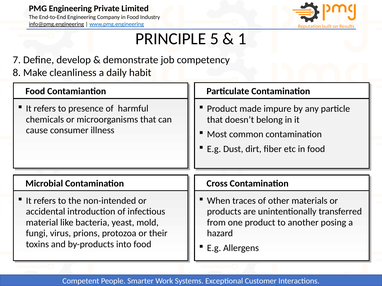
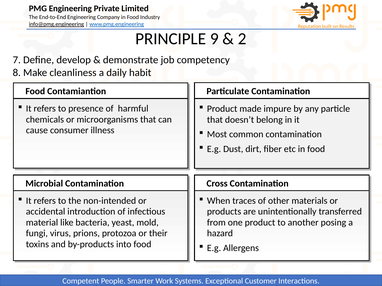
5: 5 -> 9
1: 1 -> 2
